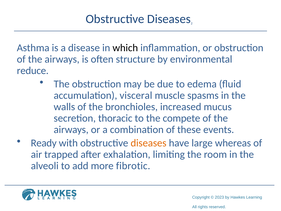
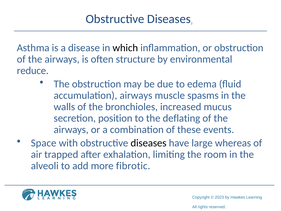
accumulation visceral: visceral -> airways
thoracic: thoracic -> position
compete: compete -> deflating
Ready: Ready -> Space
diseases at (149, 143) colour: orange -> black
